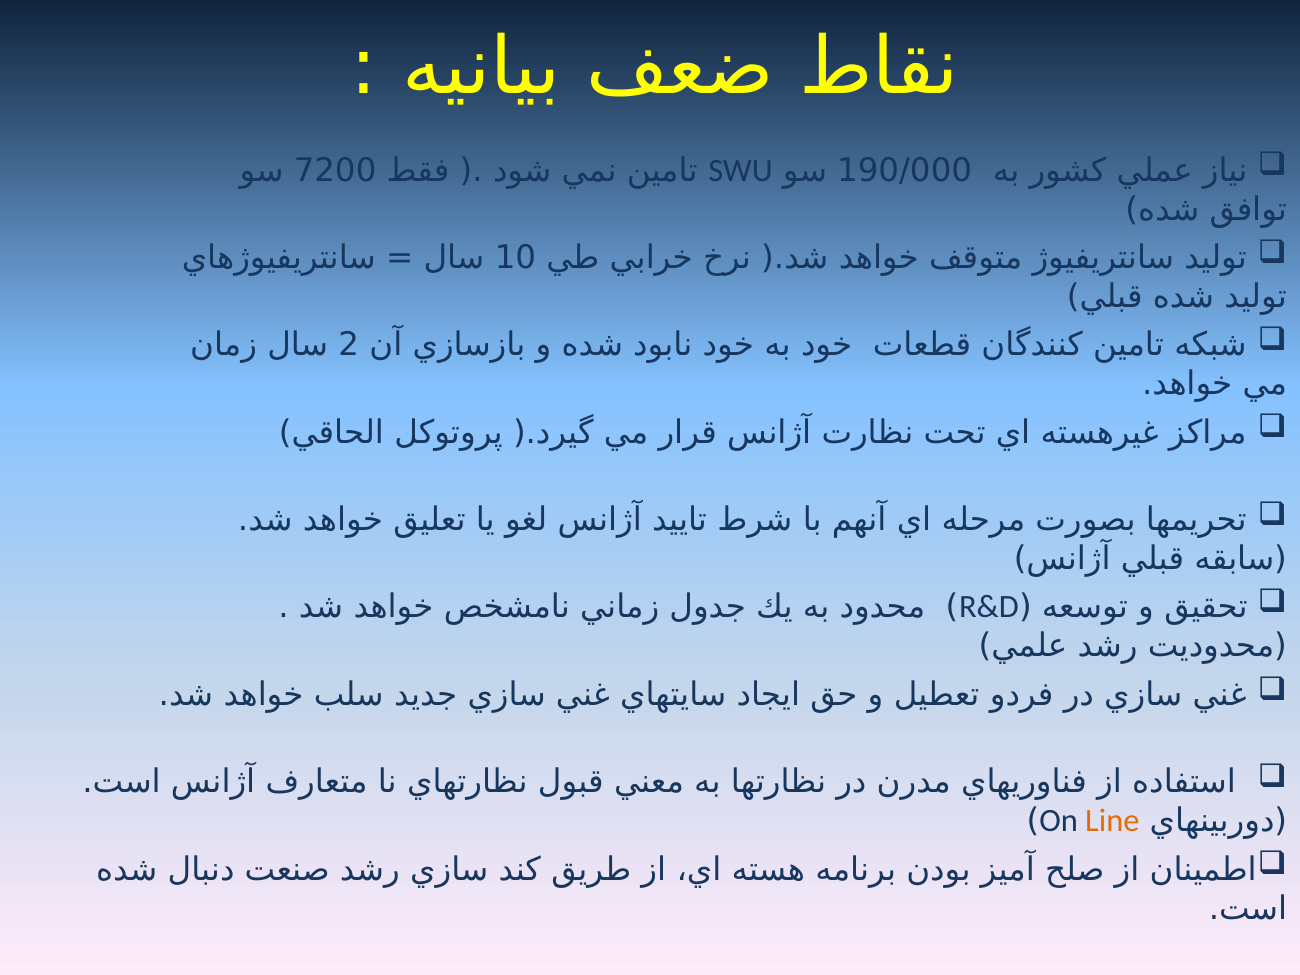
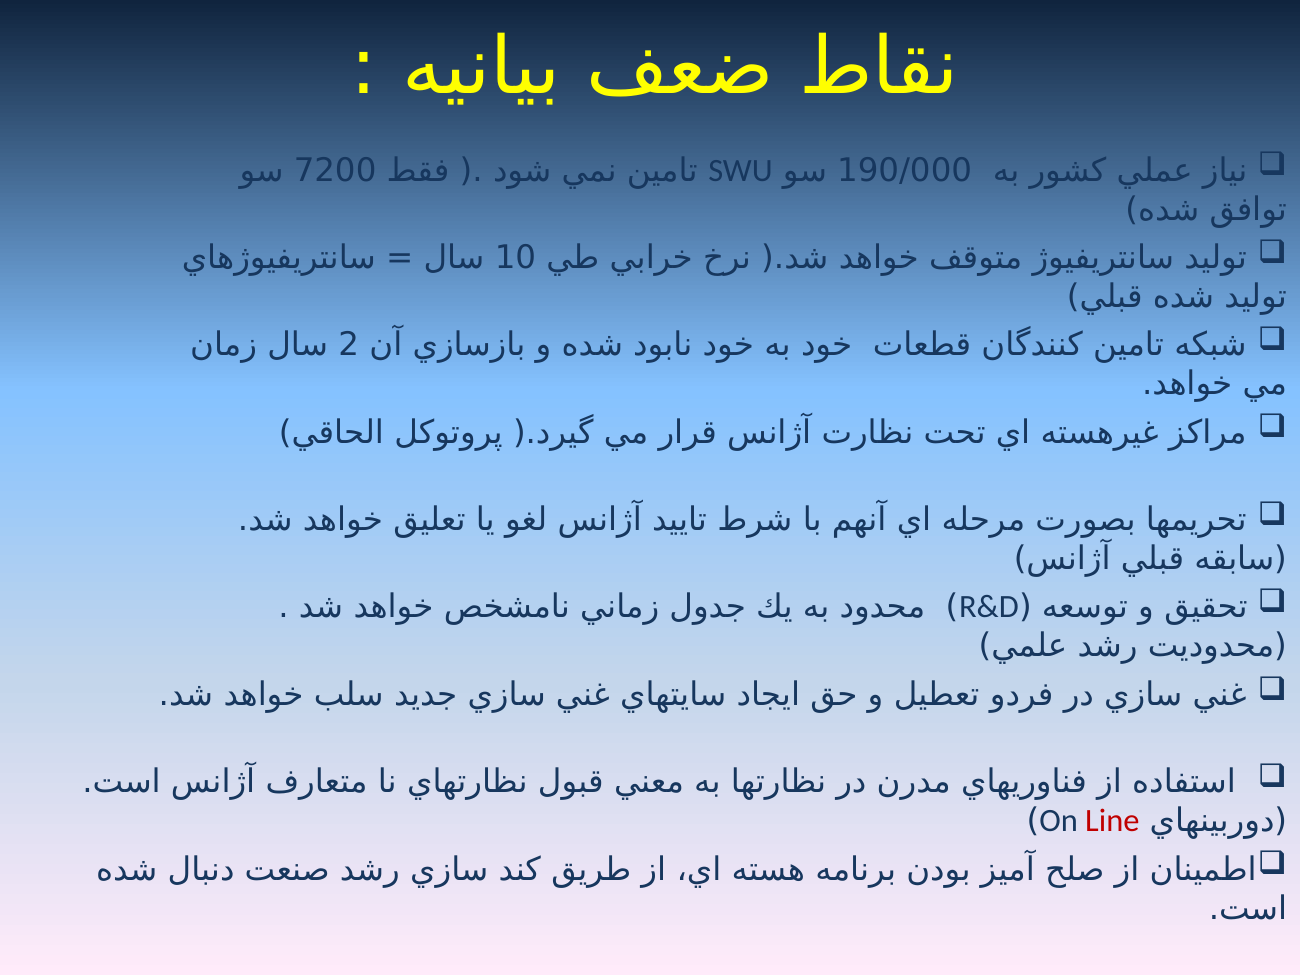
Line colour: orange -> red
